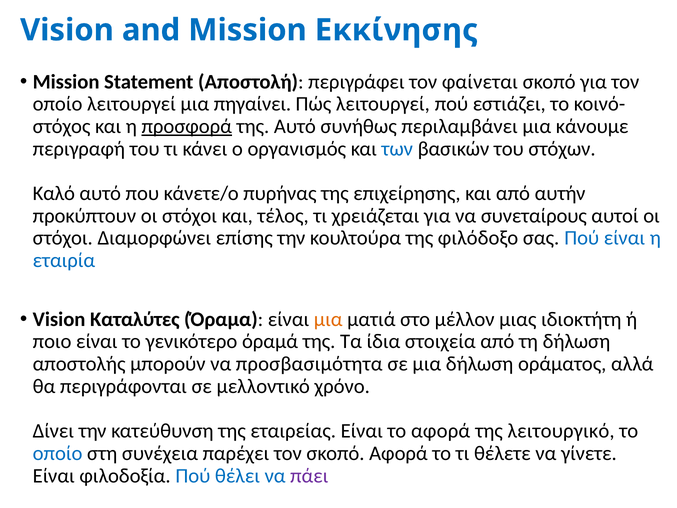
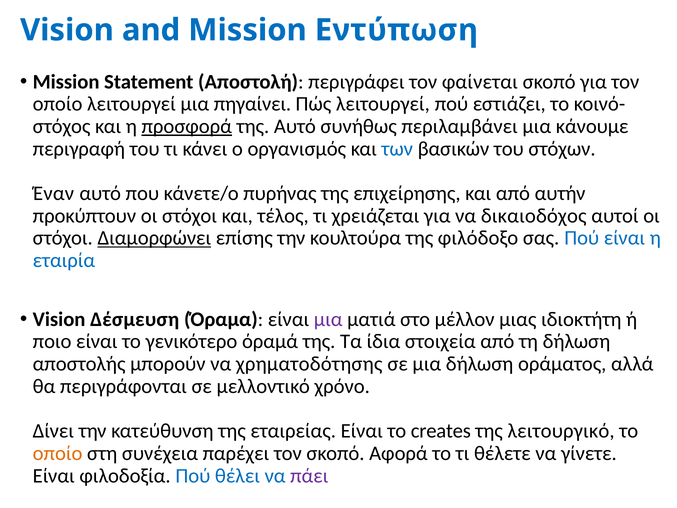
Εκκίνησης: Εκκίνησης -> Εντύπωση
Καλό: Καλό -> Έναν
συνεταίρους: συνεταίρους -> δικαιοδόχος
Διαμορφώνει underline: none -> present
Καταλύτες: Καταλύτες -> Δέσμευση
μια at (328, 319) colour: orange -> purple
προσβασιμότητα: προσβασιμότητα -> χρηματοδότησης
το αφορά: αφορά -> creates
οποίο at (58, 453) colour: blue -> orange
